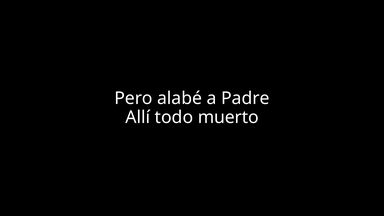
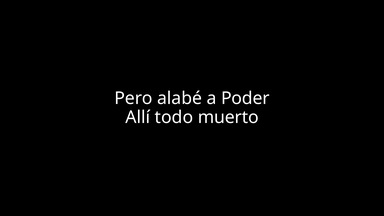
Padre: Padre -> Poder
